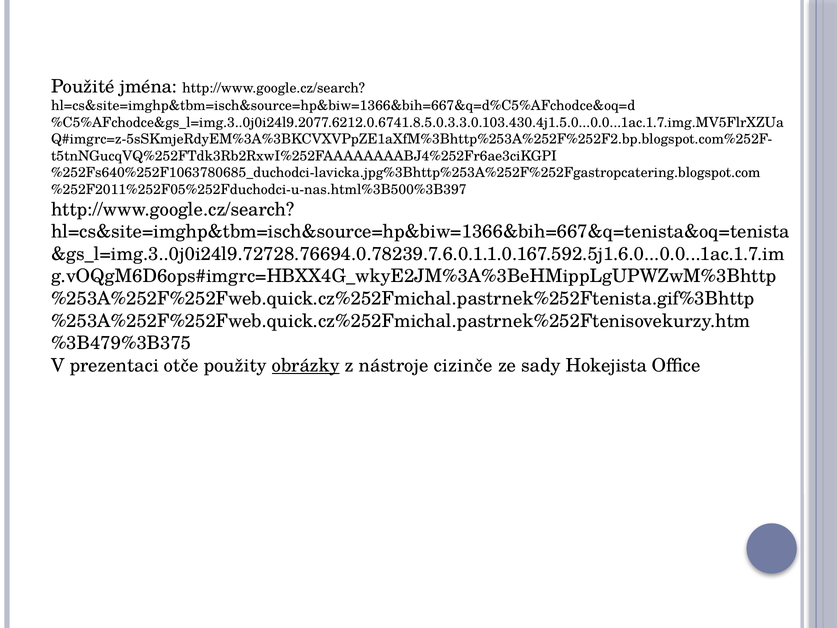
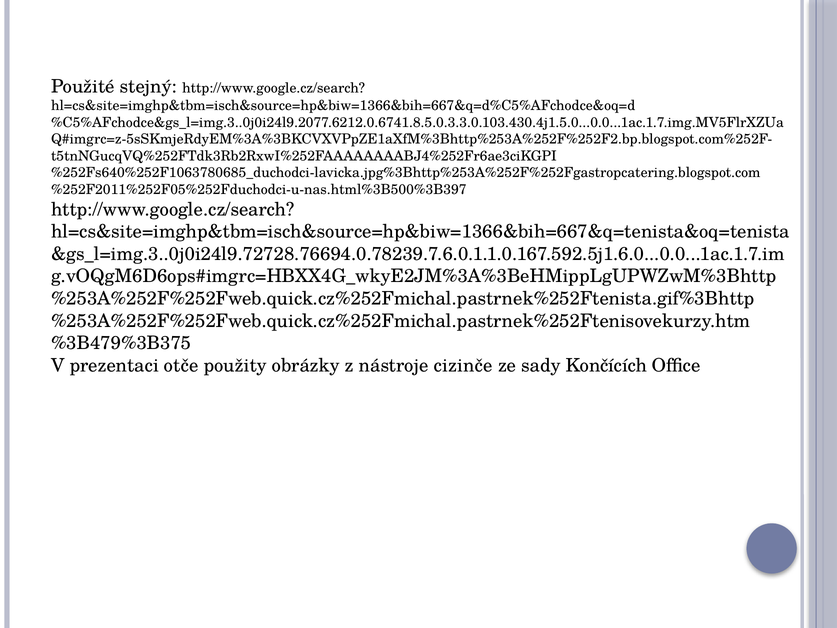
jména: jména -> stejný
obrázky underline: present -> none
Hokejista: Hokejista -> Končících
